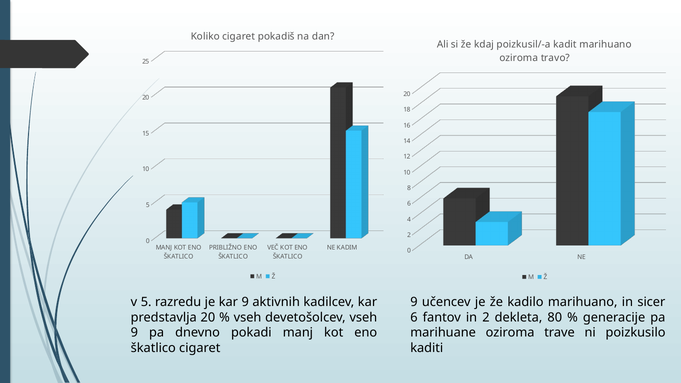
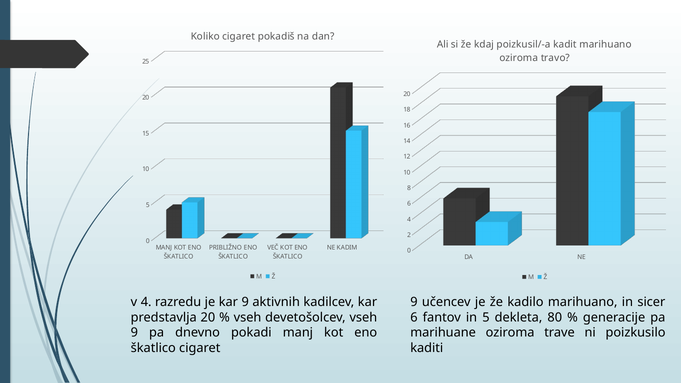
v 5: 5 -> 4
in 2: 2 -> 5
